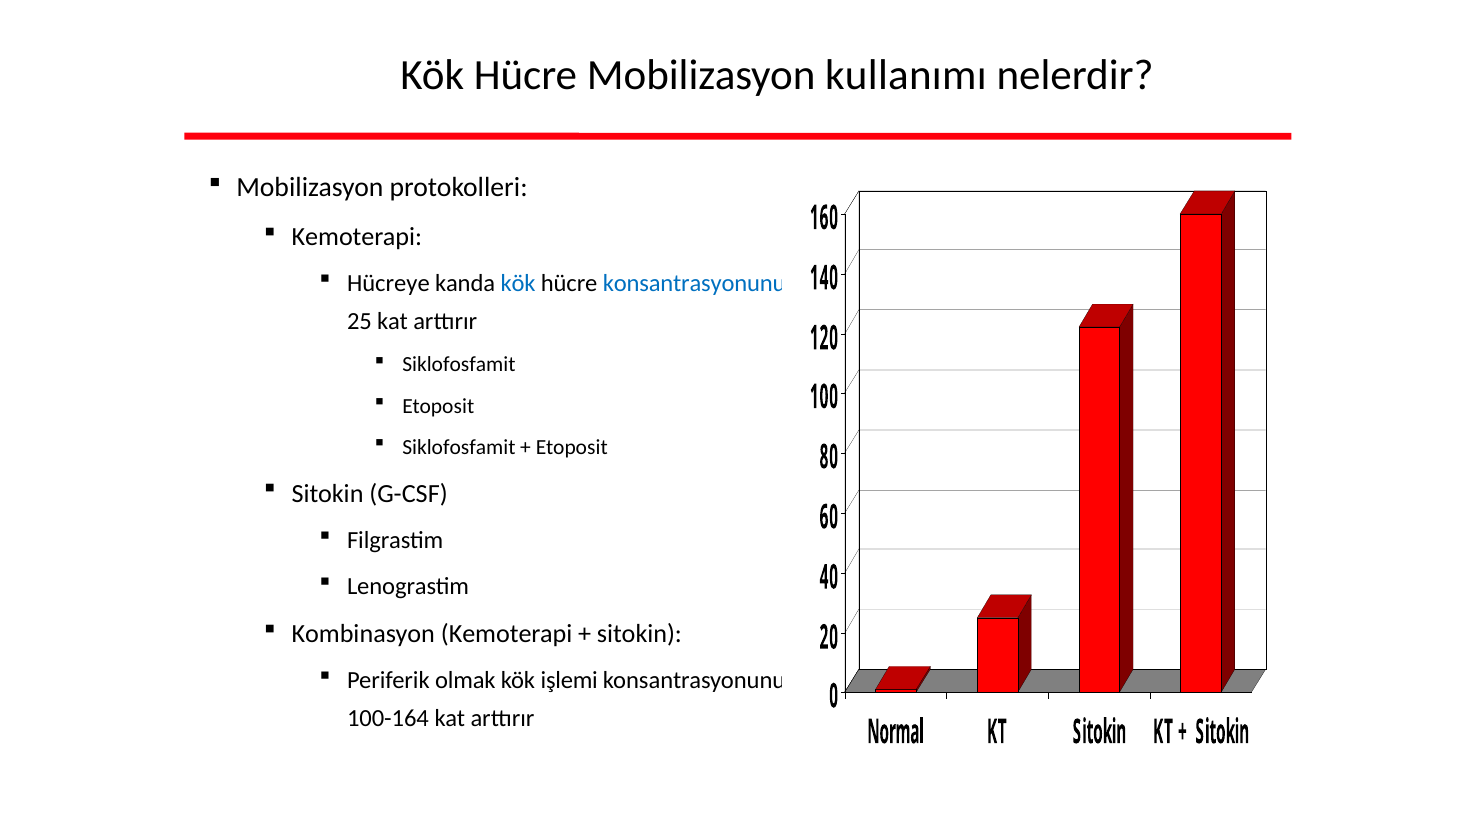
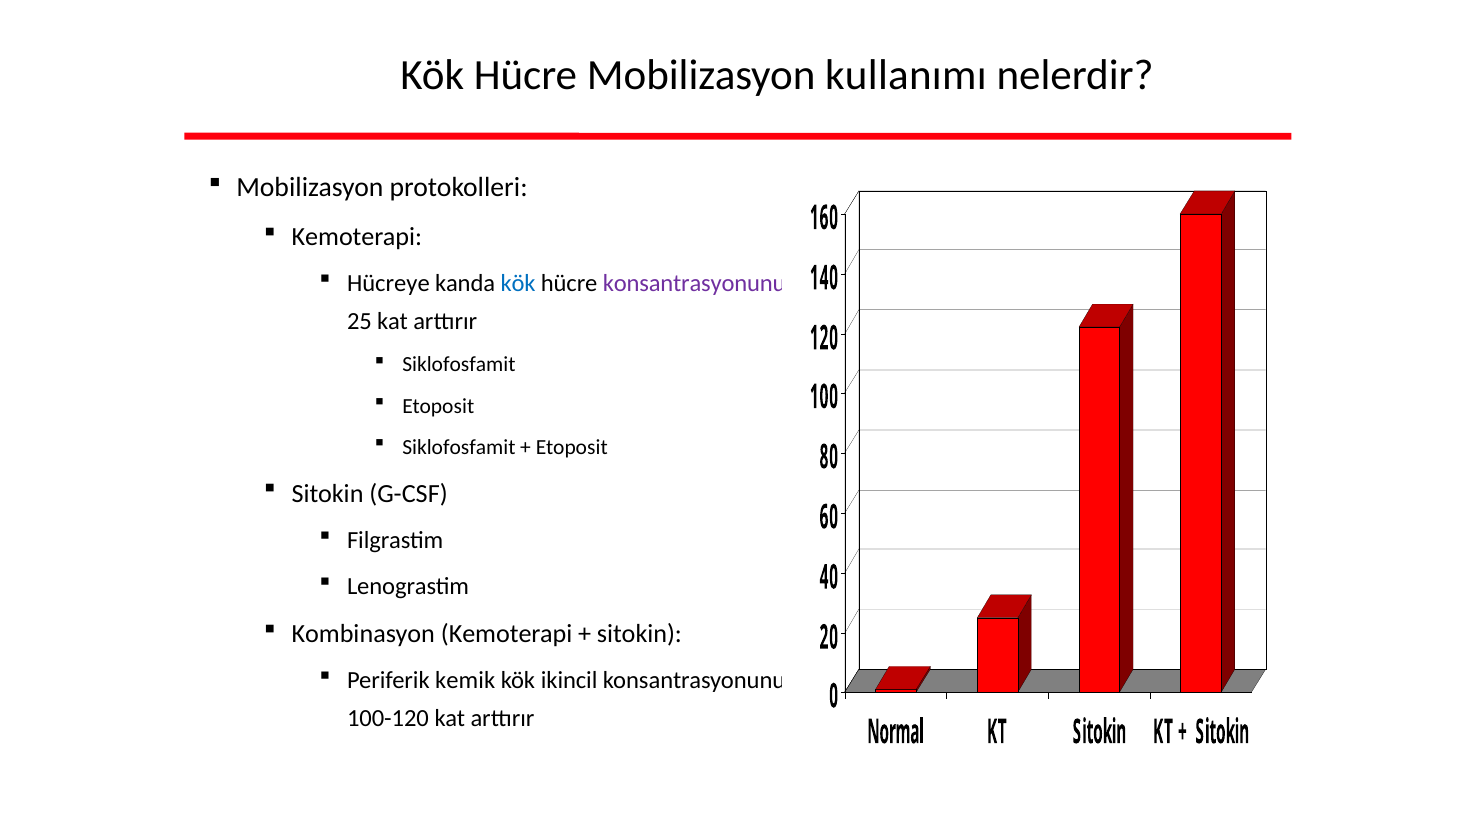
konsantrasyonunu at (694, 284) colour: blue -> purple
olmak: olmak -> kemik
işlemi: işlemi -> ikincil
100-164: 100-164 -> 100-120
